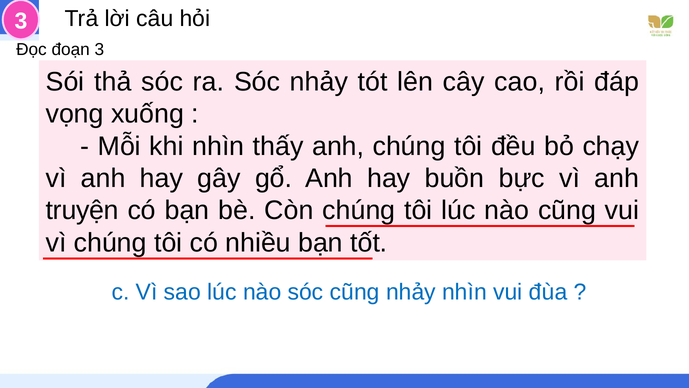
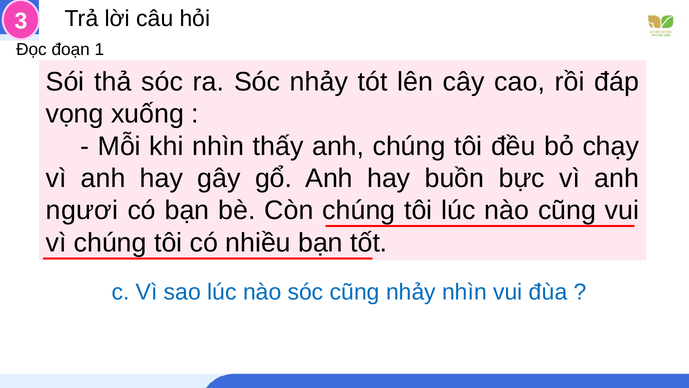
đoạn 3: 3 -> 1
truyện: truyện -> ngươi
